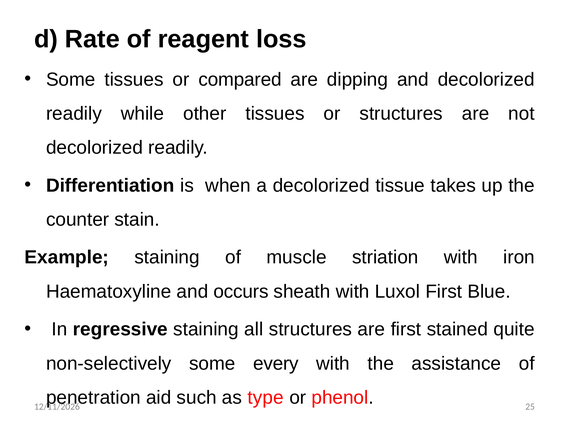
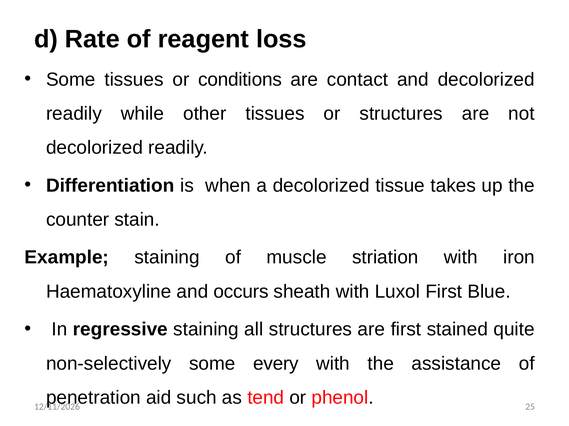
compared: compared -> conditions
dipping: dipping -> contact
type: type -> tend
